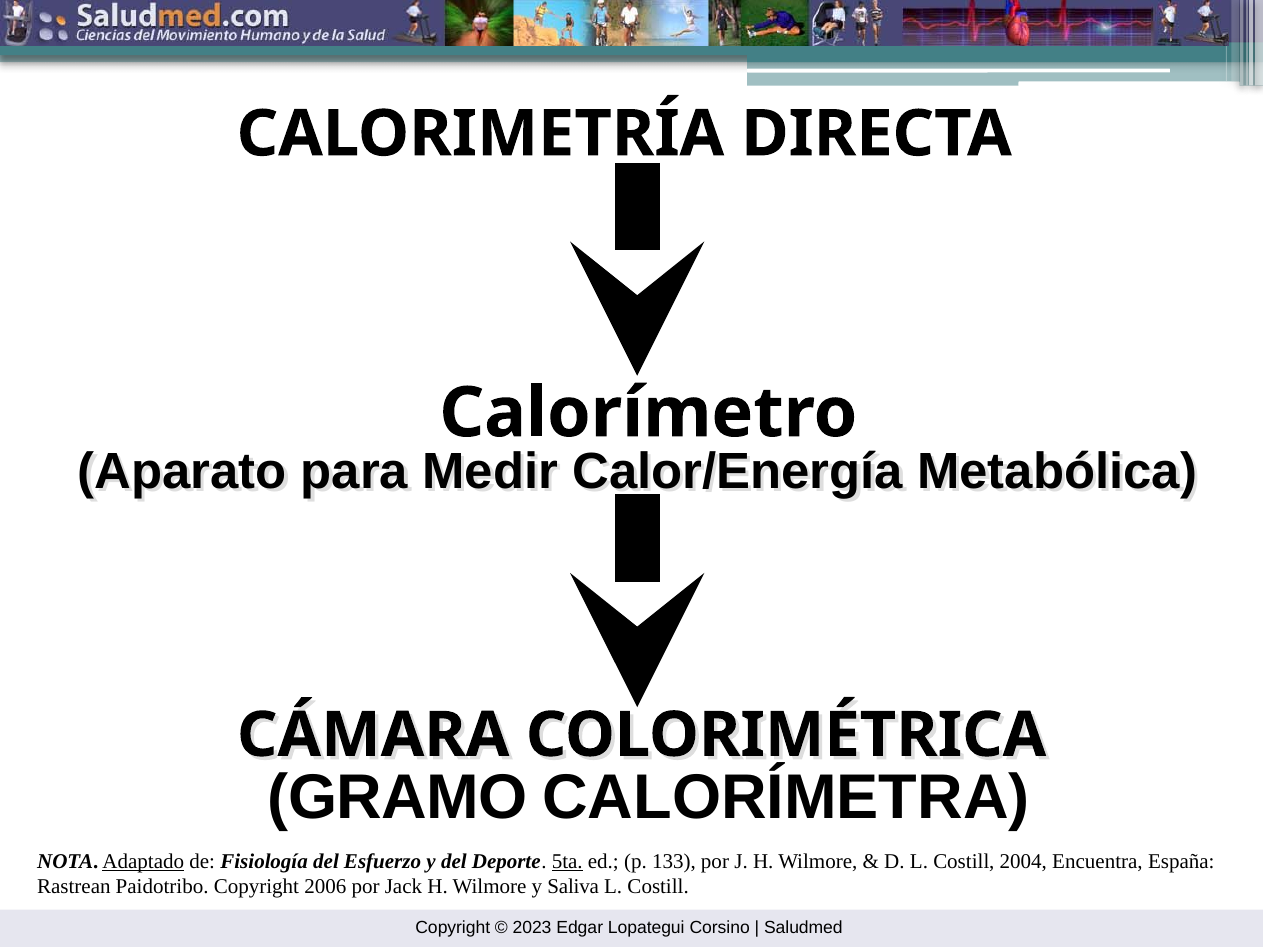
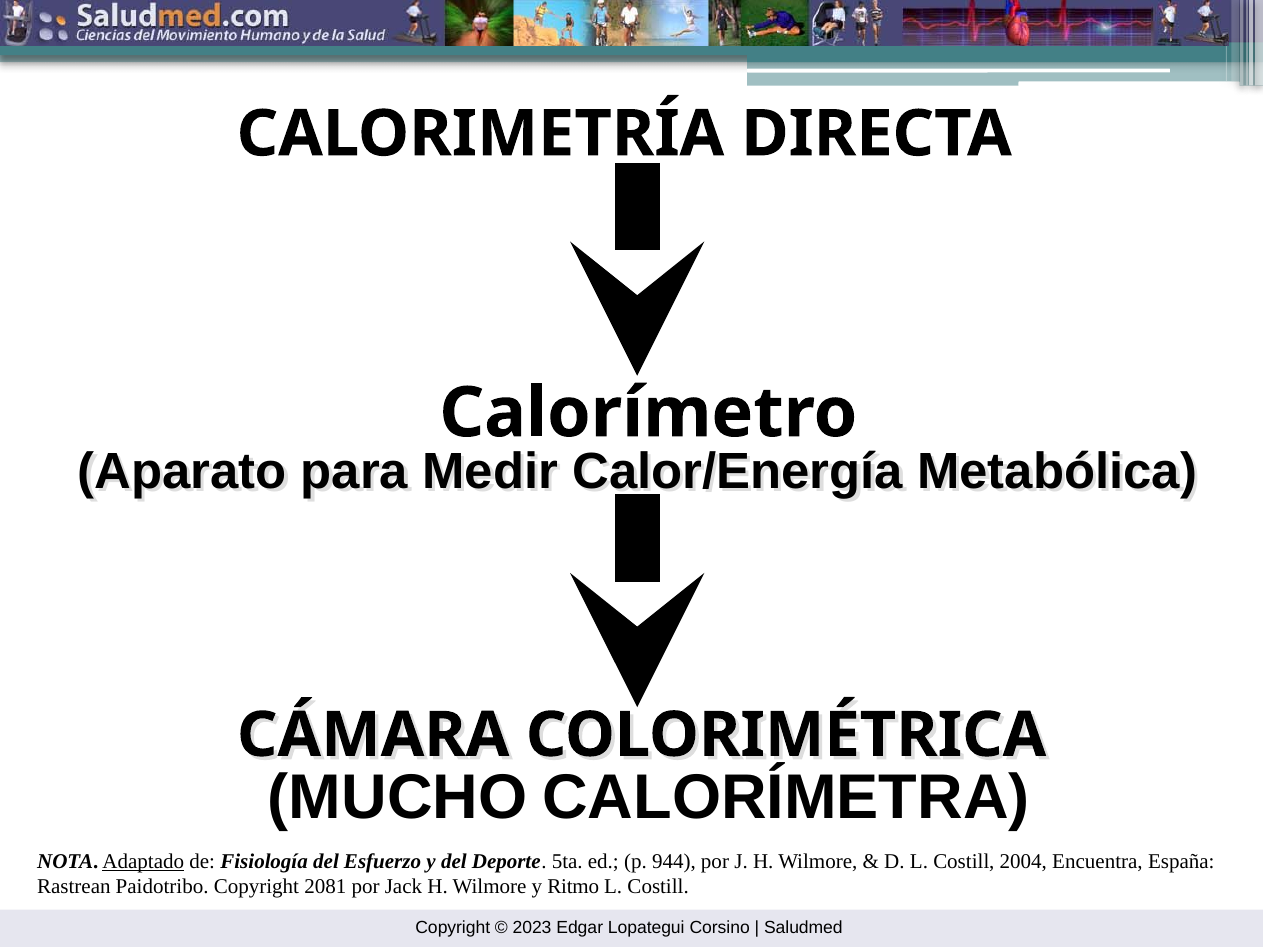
GRAMO: GRAMO -> MUCHO
5ta underline: present -> none
133: 133 -> 944
2006: 2006 -> 2081
Saliva: Saliva -> Ritmo
